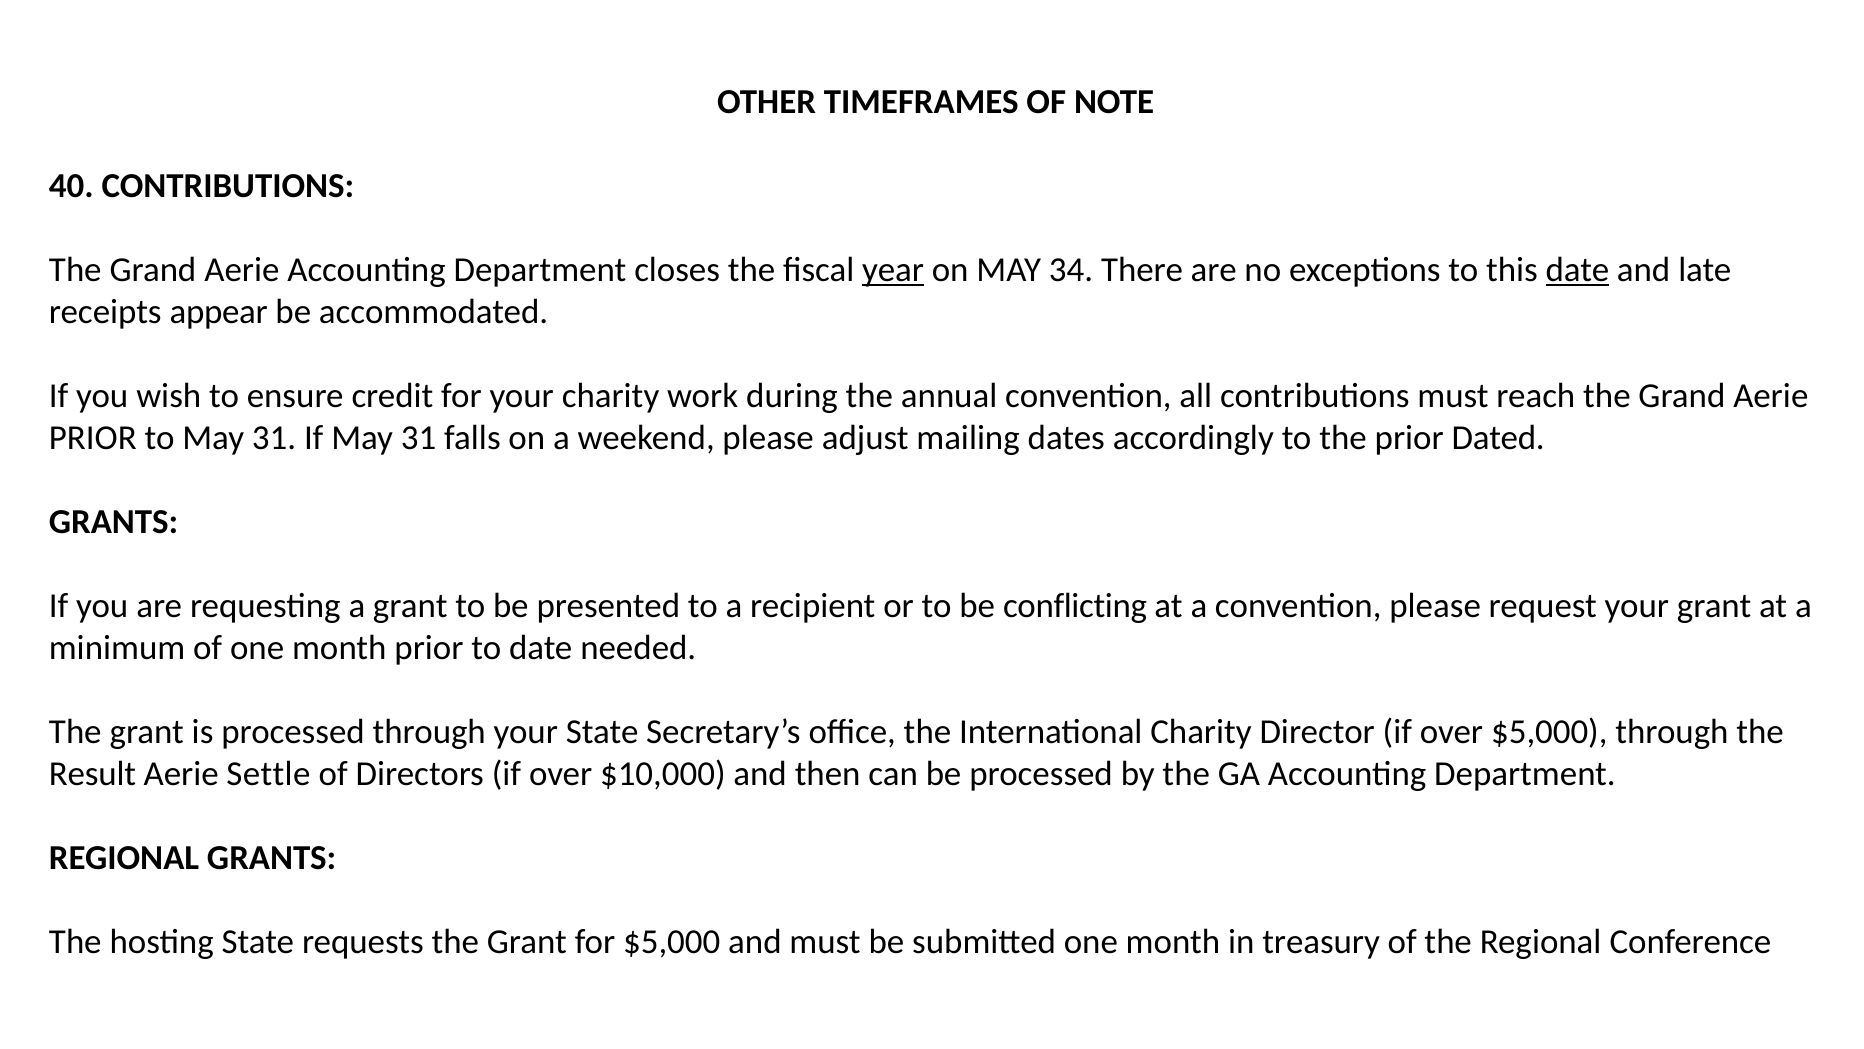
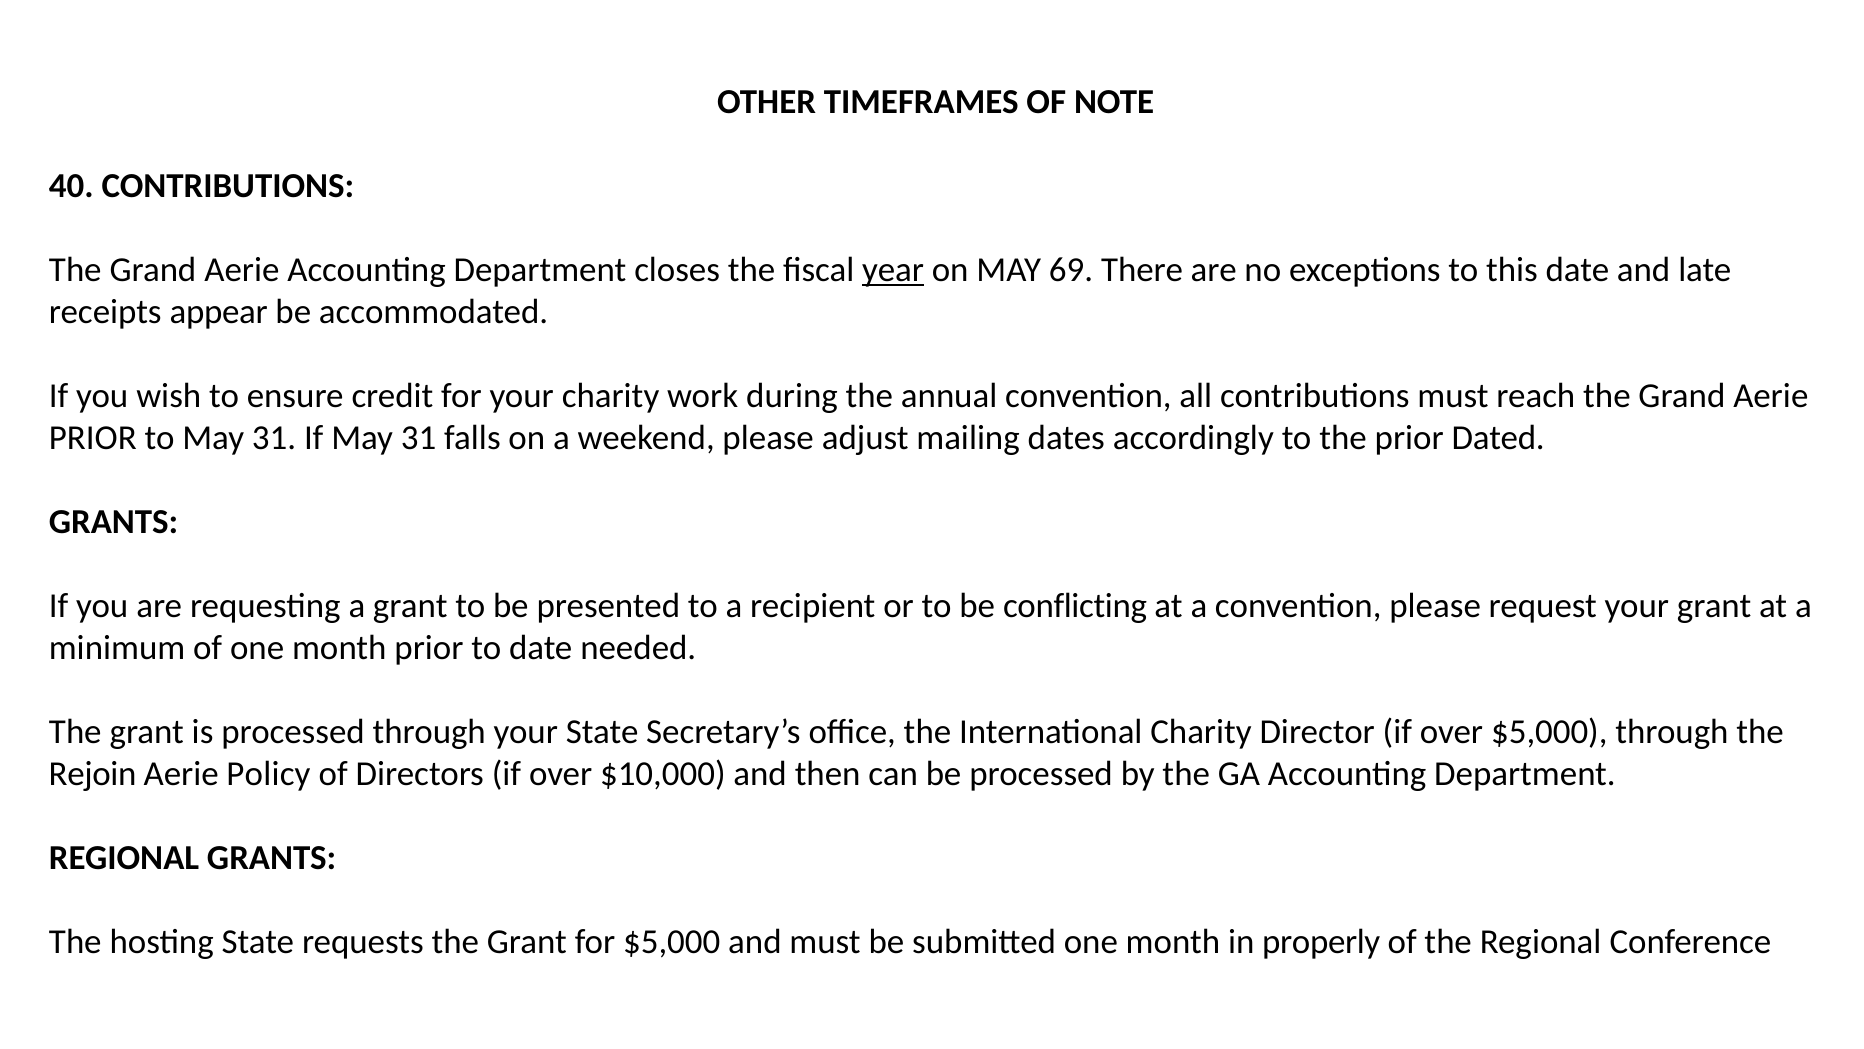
34: 34 -> 69
date at (1577, 270) underline: present -> none
Result: Result -> Rejoin
Settle: Settle -> Policy
treasury: treasury -> properly
